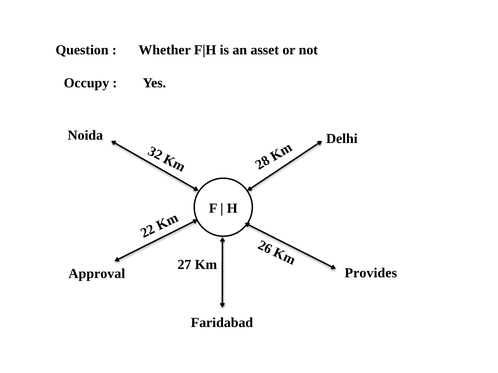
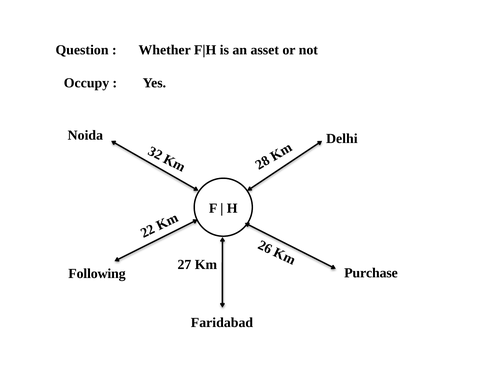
Provides: Provides -> Purchase
Approval: Approval -> Following
